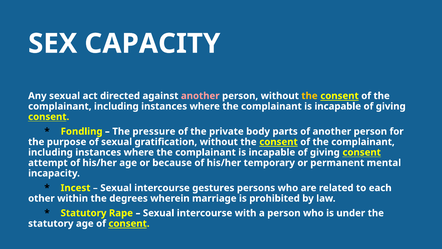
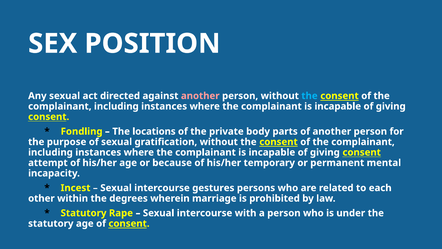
CAPACITY: CAPACITY -> POSITION
the at (309, 96) colour: yellow -> light blue
pressure: pressure -> locations
